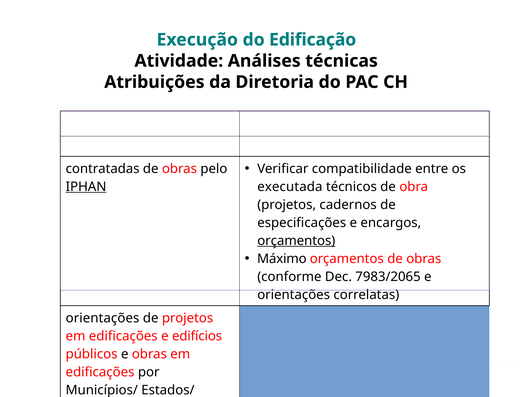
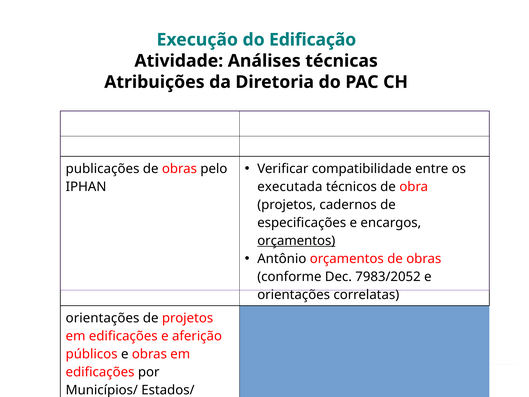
contratadas: contratadas -> publicações
IPHAN underline: present -> none
Máximo: Máximo -> Antônio
7983/2065: 7983/2065 -> 7983/2052
edifícios: edifícios -> aferição
